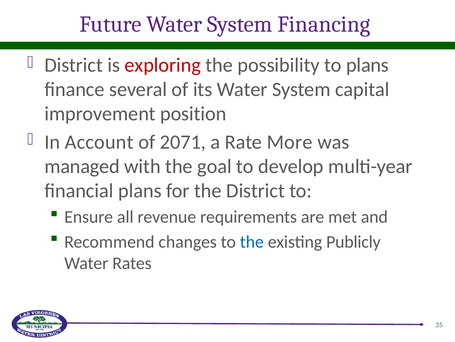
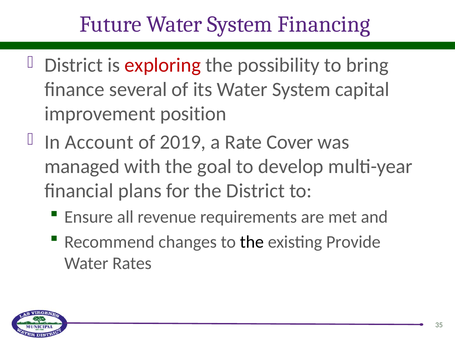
to plans: plans -> bring
2071: 2071 -> 2019
More: More -> Cover
the at (252, 241) colour: blue -> black
Publicly: Publicly -> Provide
